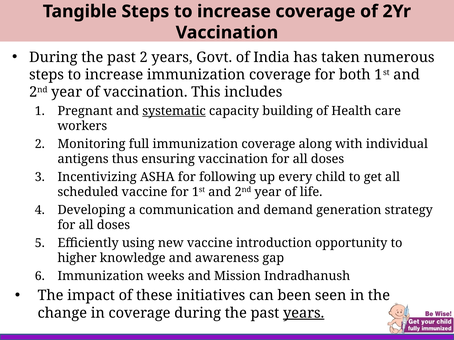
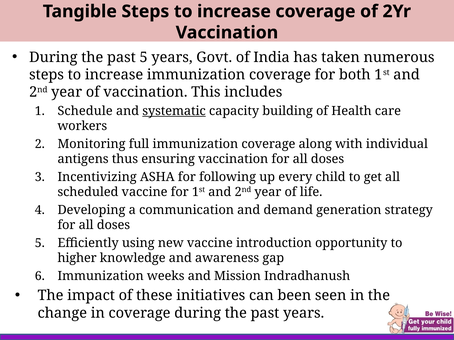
past 2: 2 -> 5
Pregnant: Pregnant -> Schedule
years at (304, 313) underline: present -> none
